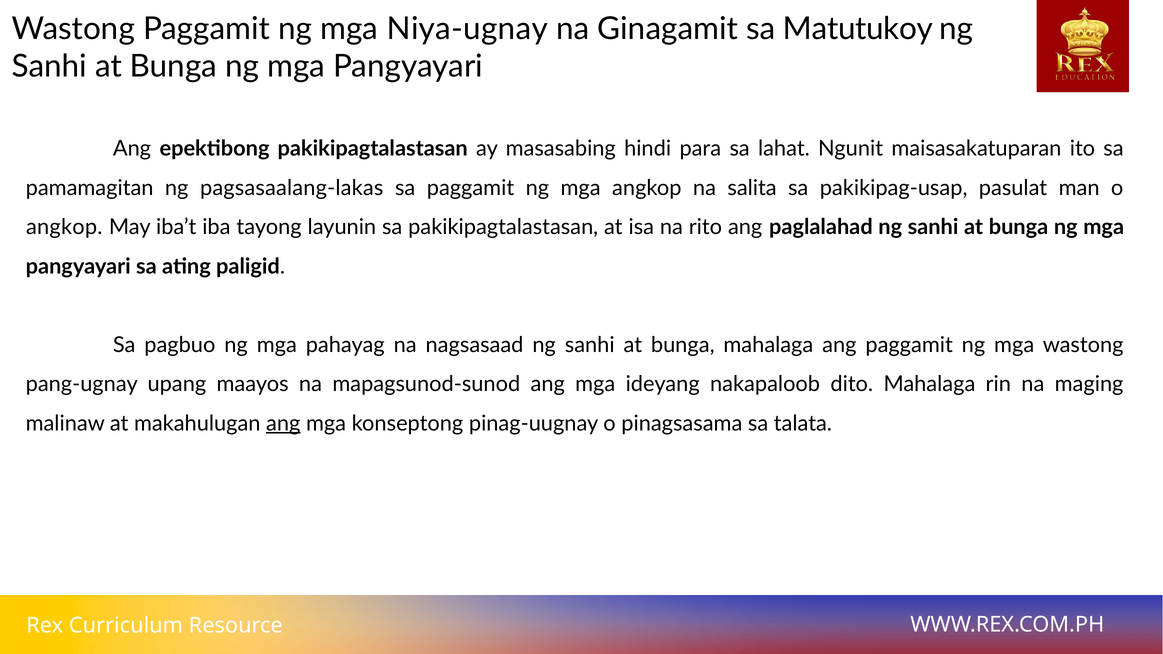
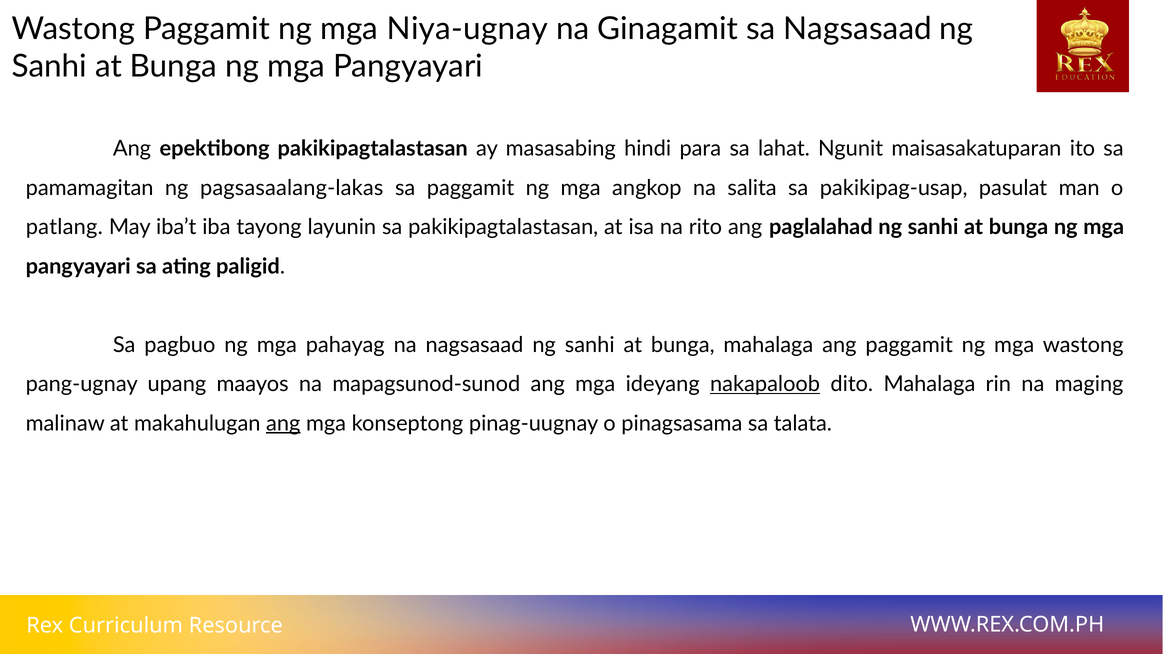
sa Matutukoy: Matutukoy -> Nagsasaad
angkop at (64, 227): angkop -> patlang
nakapaloob underline: none -> present
